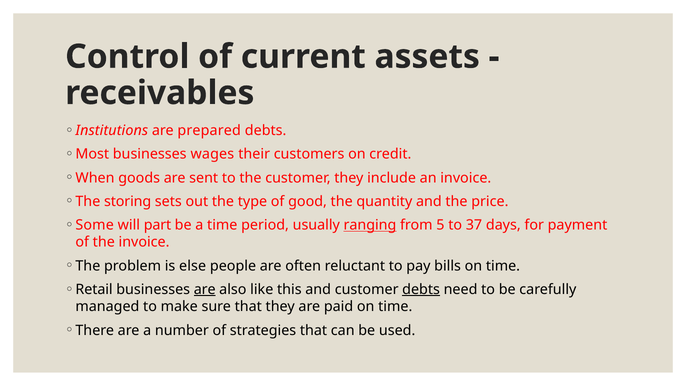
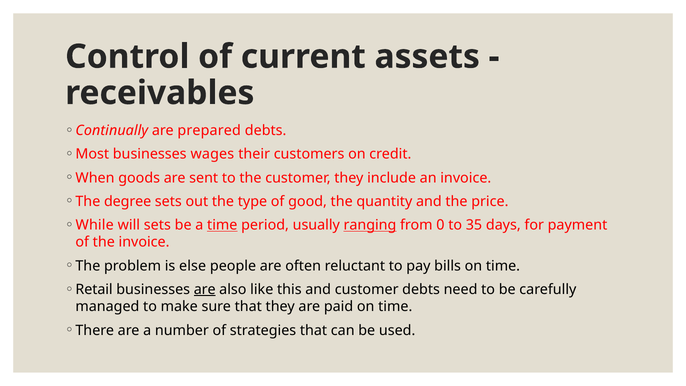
Institutions: Institutions -> Continually
storing: storing -> degree
Some: Some -> While
will part: part -> sets
time at (222, 225) underline: none -> present
5: 5 -> 0
37: 37 -> 35
debts at (421, 289) underline: present -> none
